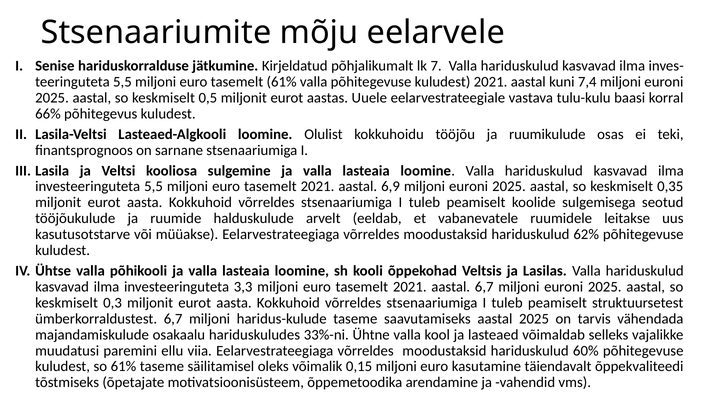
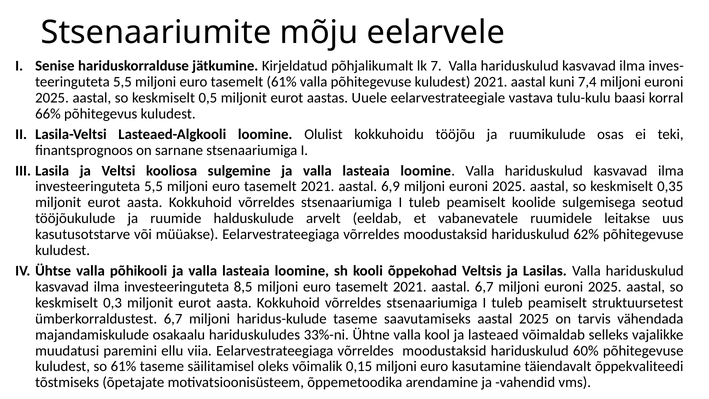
3,3: 3,3 -> 8,5
